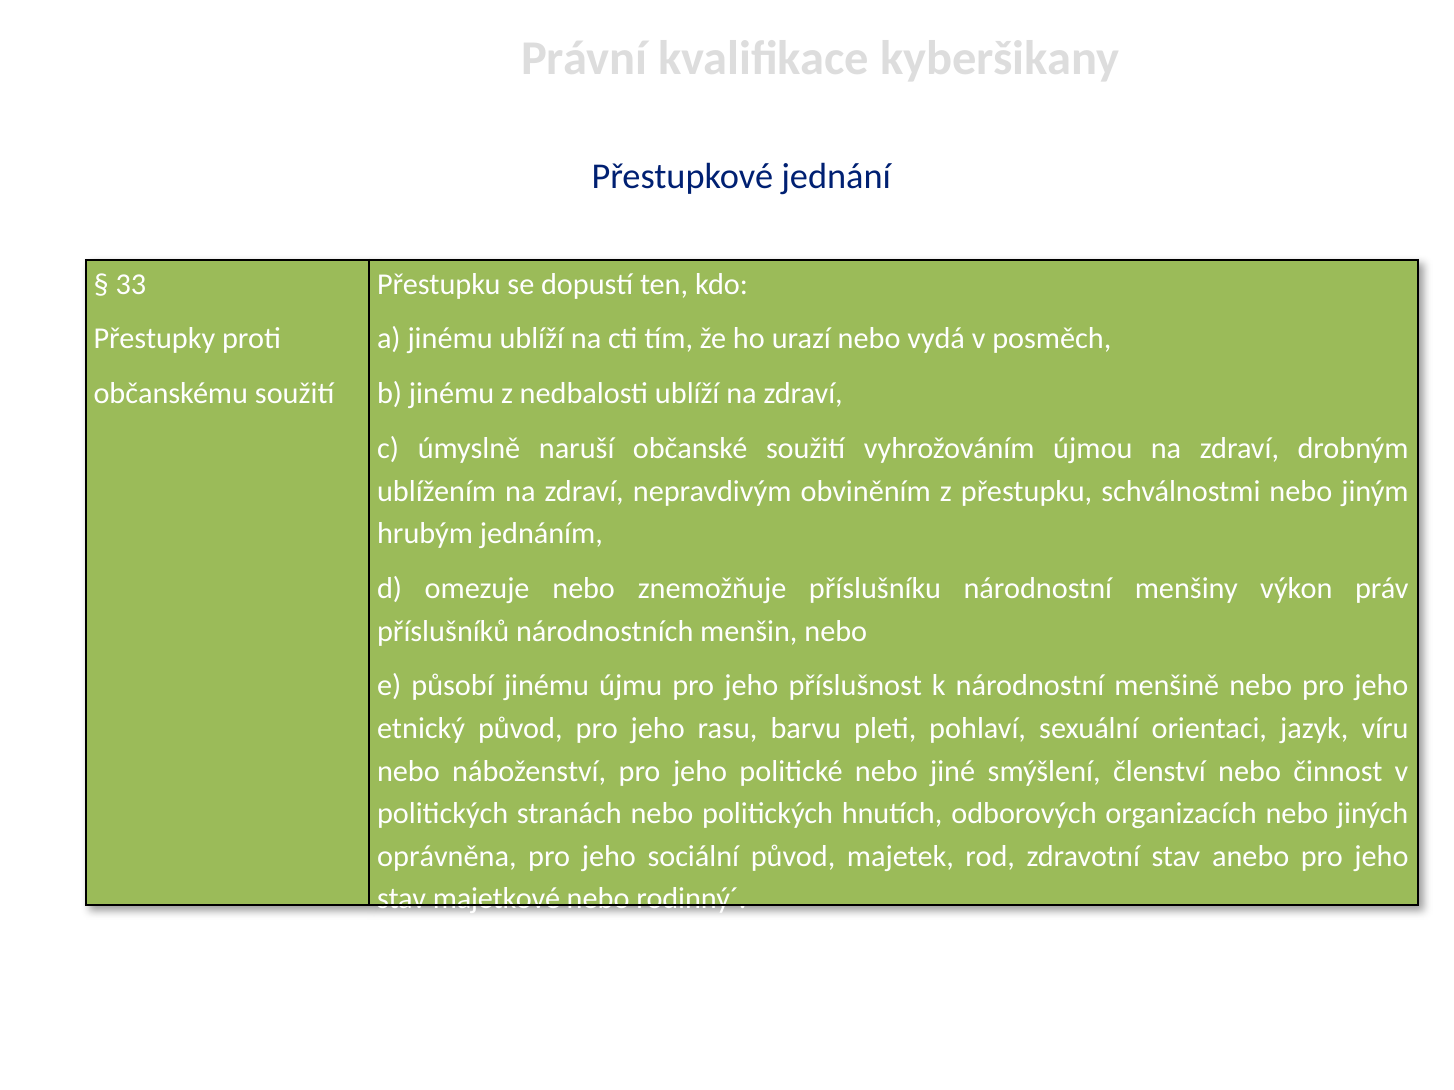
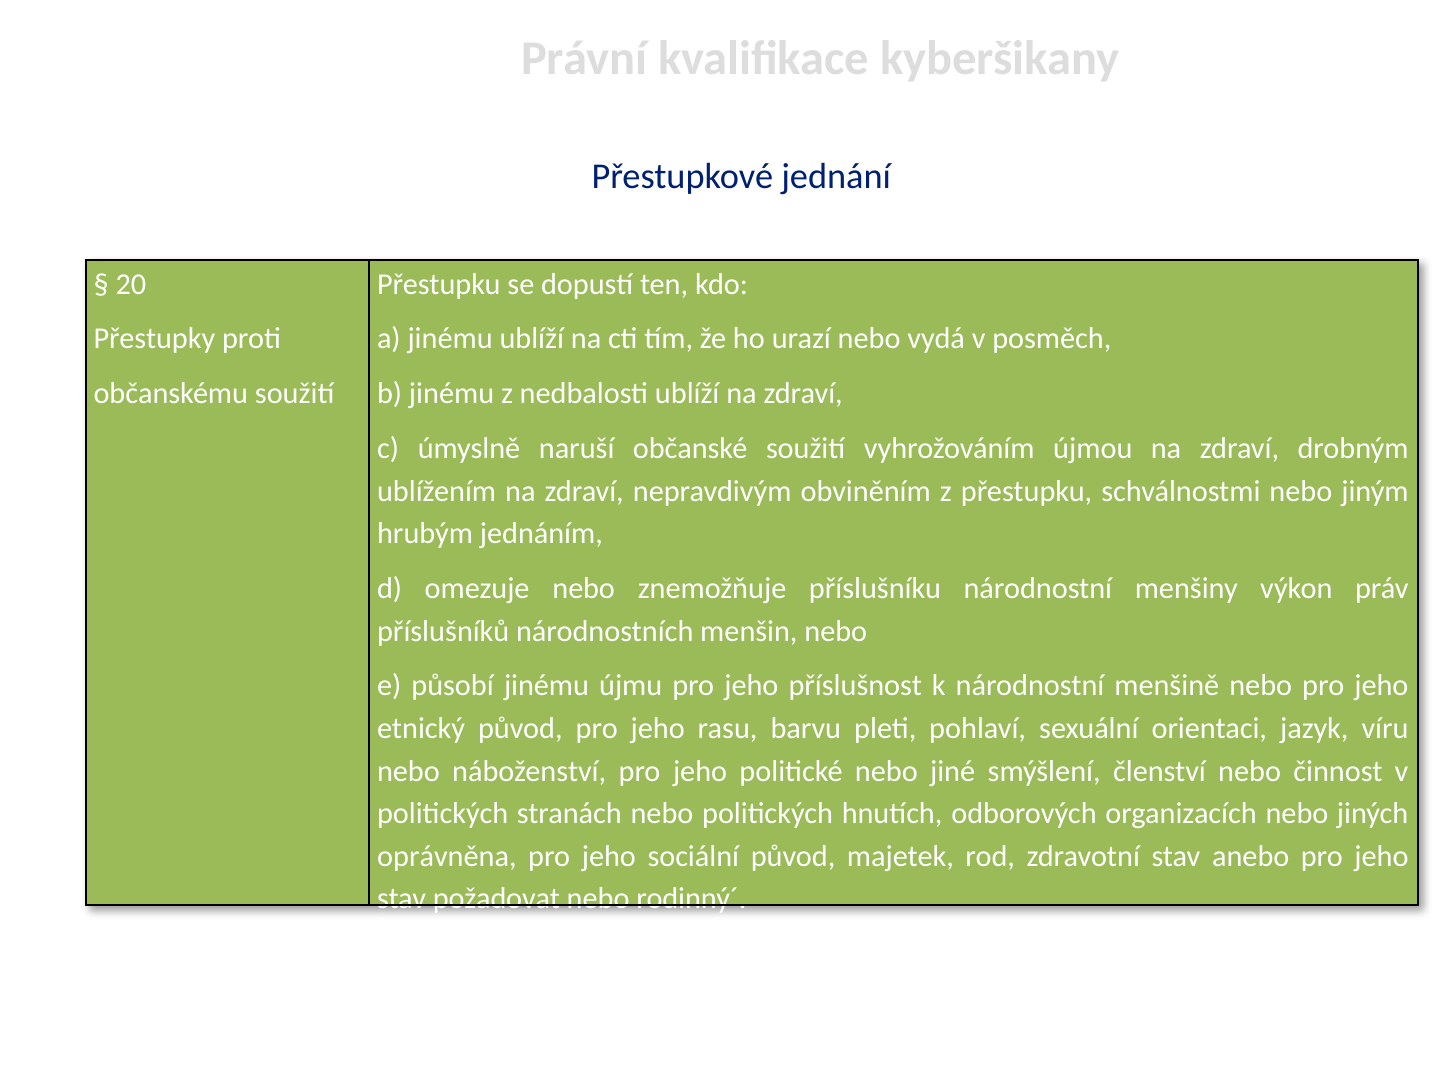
33: 33 -> 20
majetkové: majetkové -> požadovat
